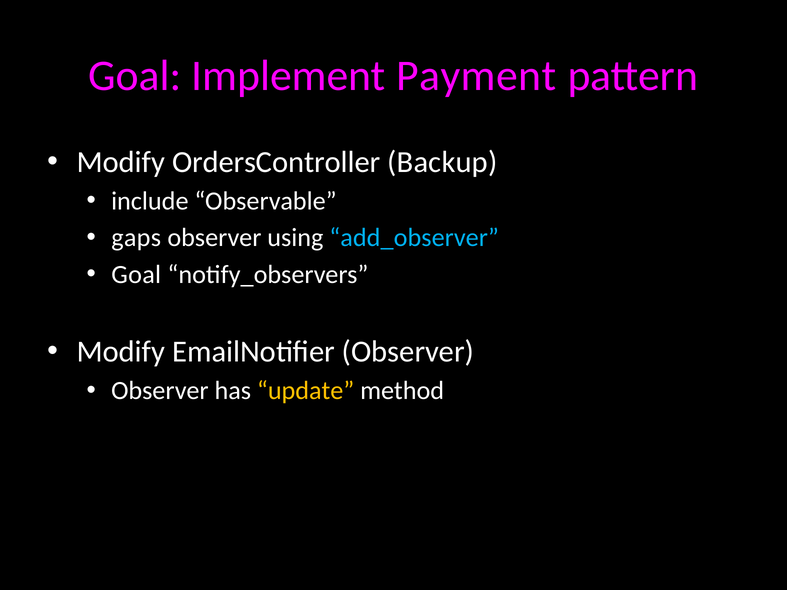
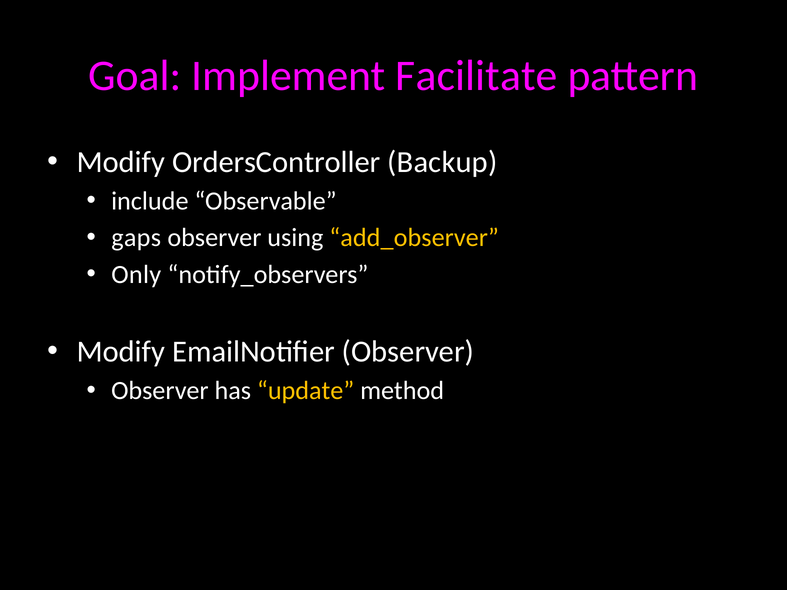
Payment: Payment -> Facilitate
add_observer colour: light blue -> yellow
Goal at (136, 275): Goal -> Only
